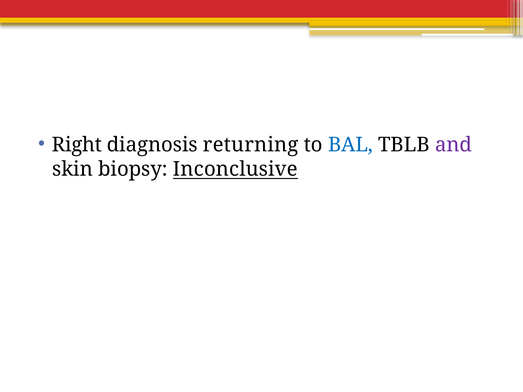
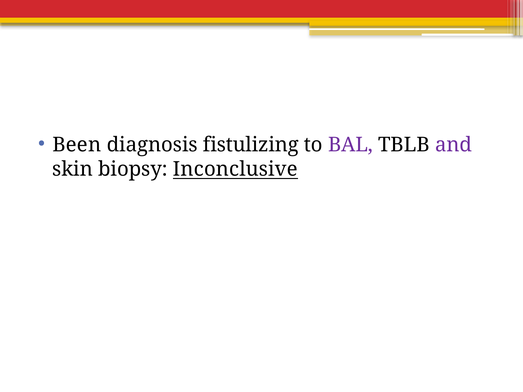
Right: Right -> Been
returning: returning -> fistulizing
BAL colour: blue -> purple
